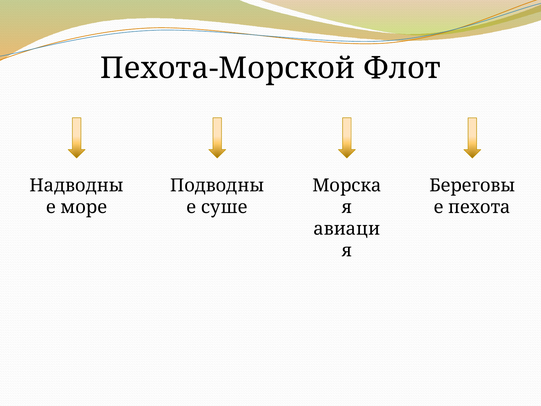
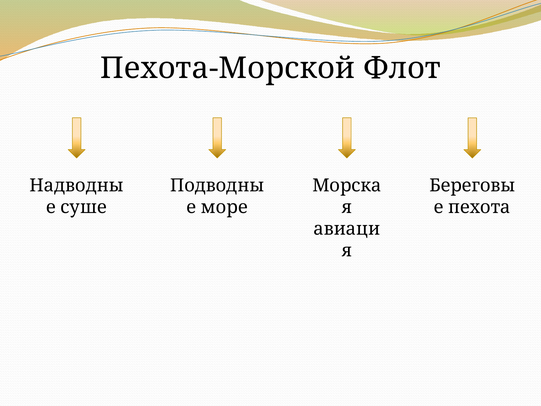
море: море -> суше
суше: суше -> море
